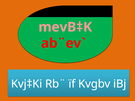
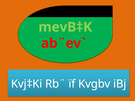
mevB‡K colour: pink -> light green
